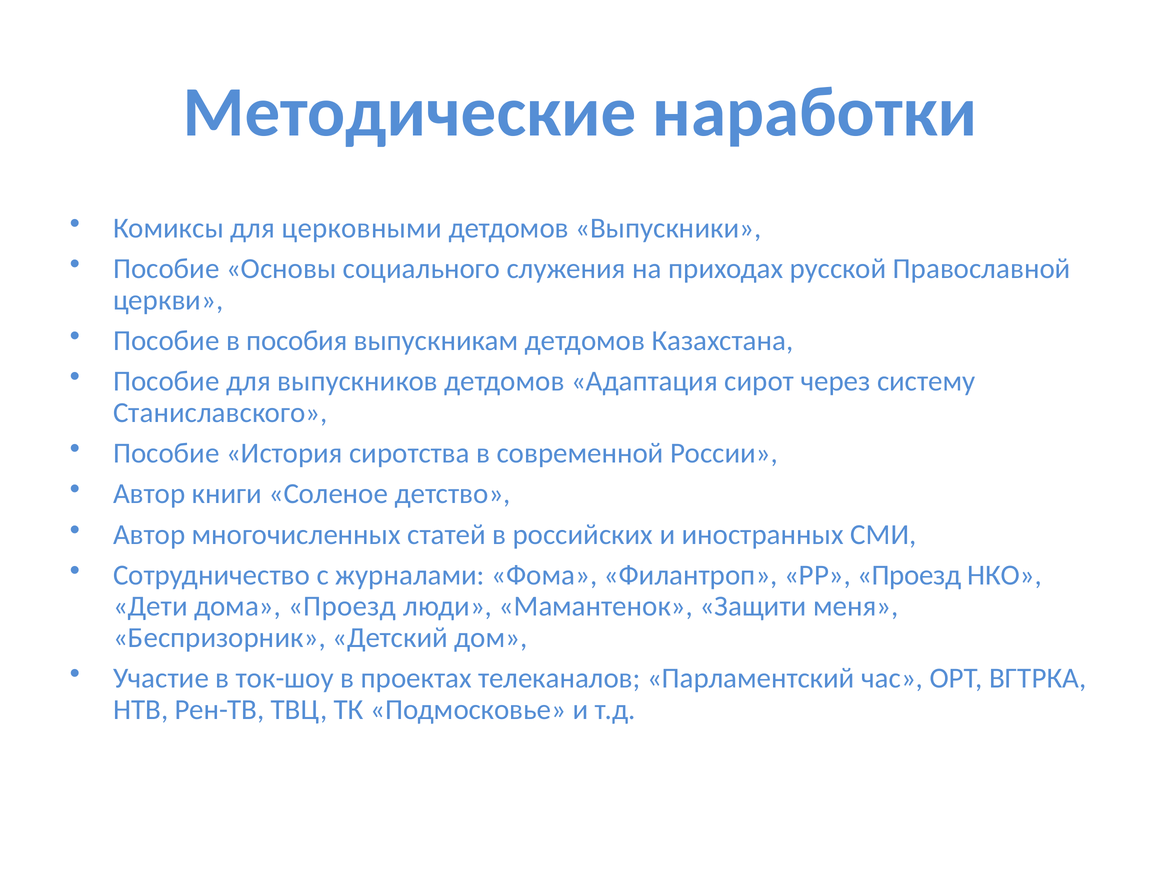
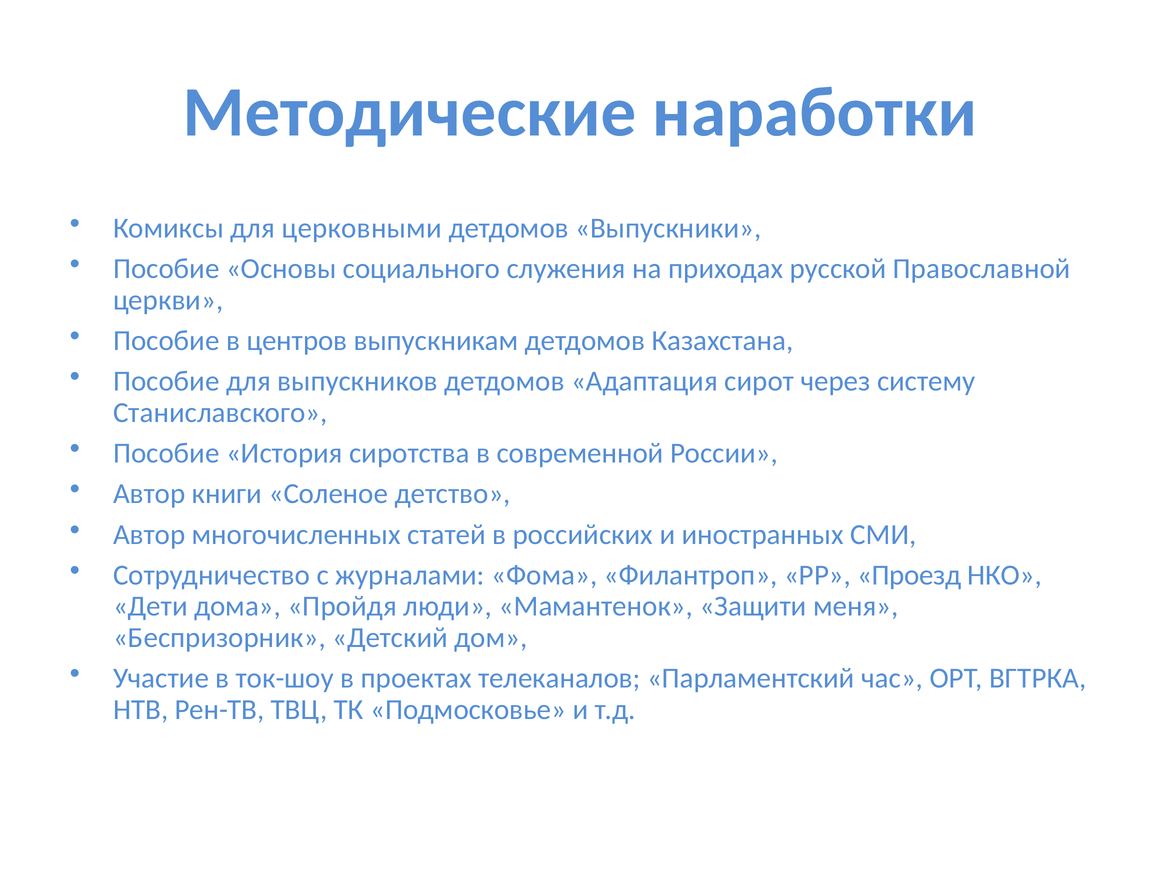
пособия: пособия -> центров
дома Проезд: Проезд -> Пройдя
